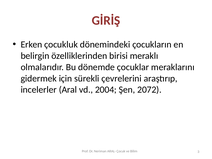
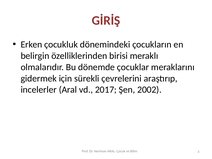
2004: 2004 -> 2017
2072: 2072 -> 2002
